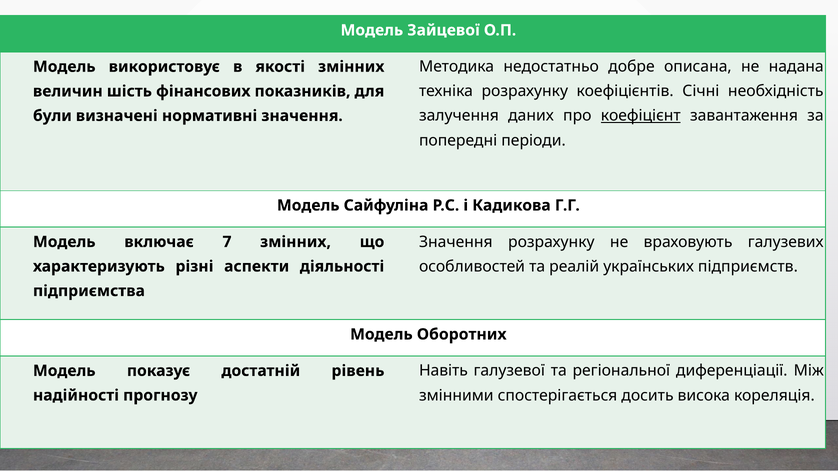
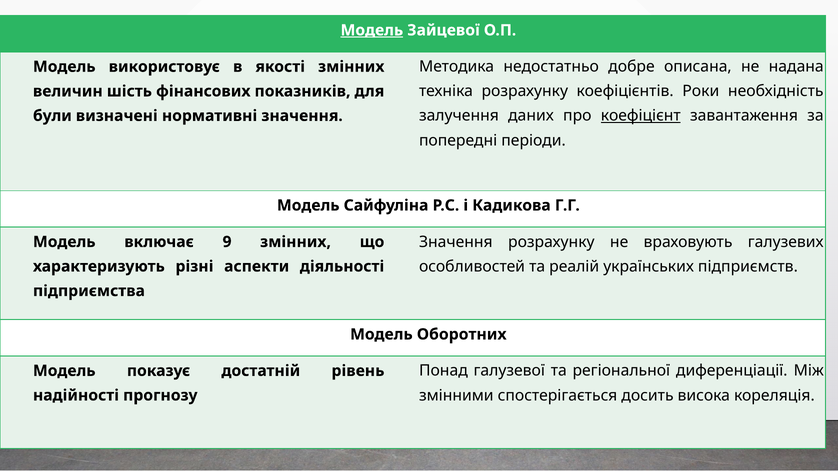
Модель at (372, 30) underline: none -> present
Січні: Січні -> Роки
7: 7 -> 9
Навіть: Навіть -> Понад
